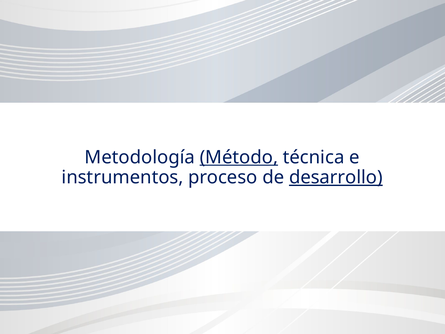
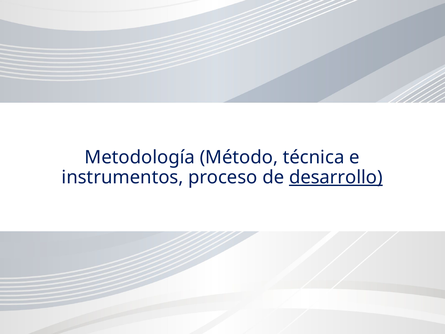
Método underline: present -> none
